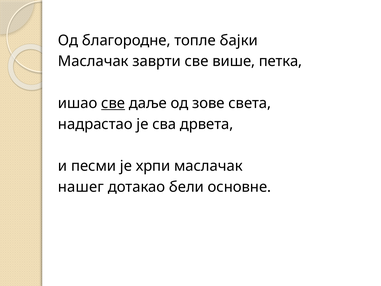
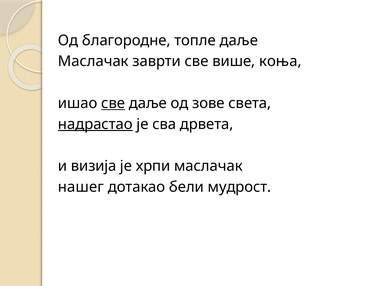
топле бајки: бајки -> даље
петка: петка -> коња
надрастао underline: none -> present
песми: песми -> визија
основне: основне -> мудрост
